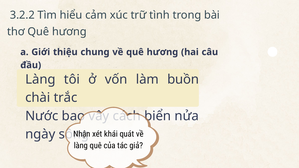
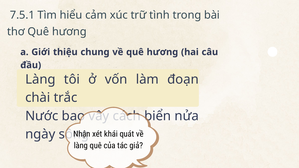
3.2.2: 3.2.2 -> 7.5.1
buồn: buồn -> đoạn
